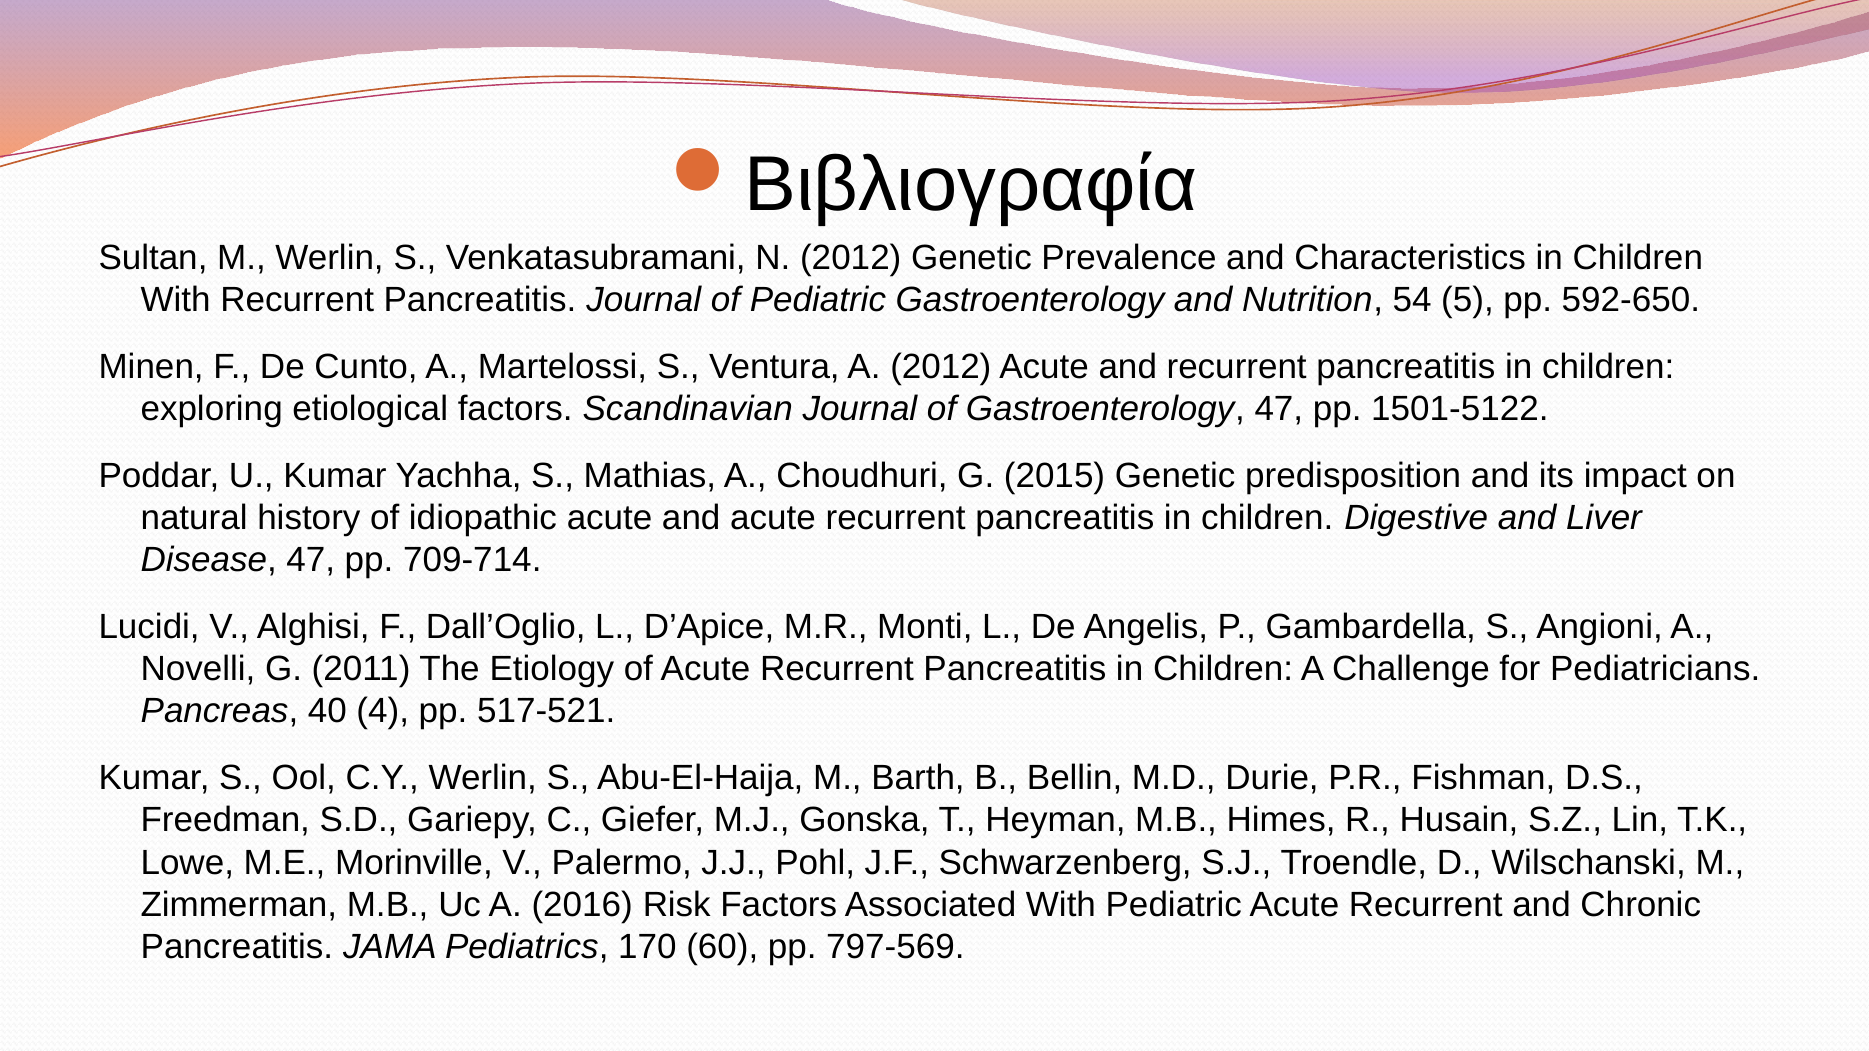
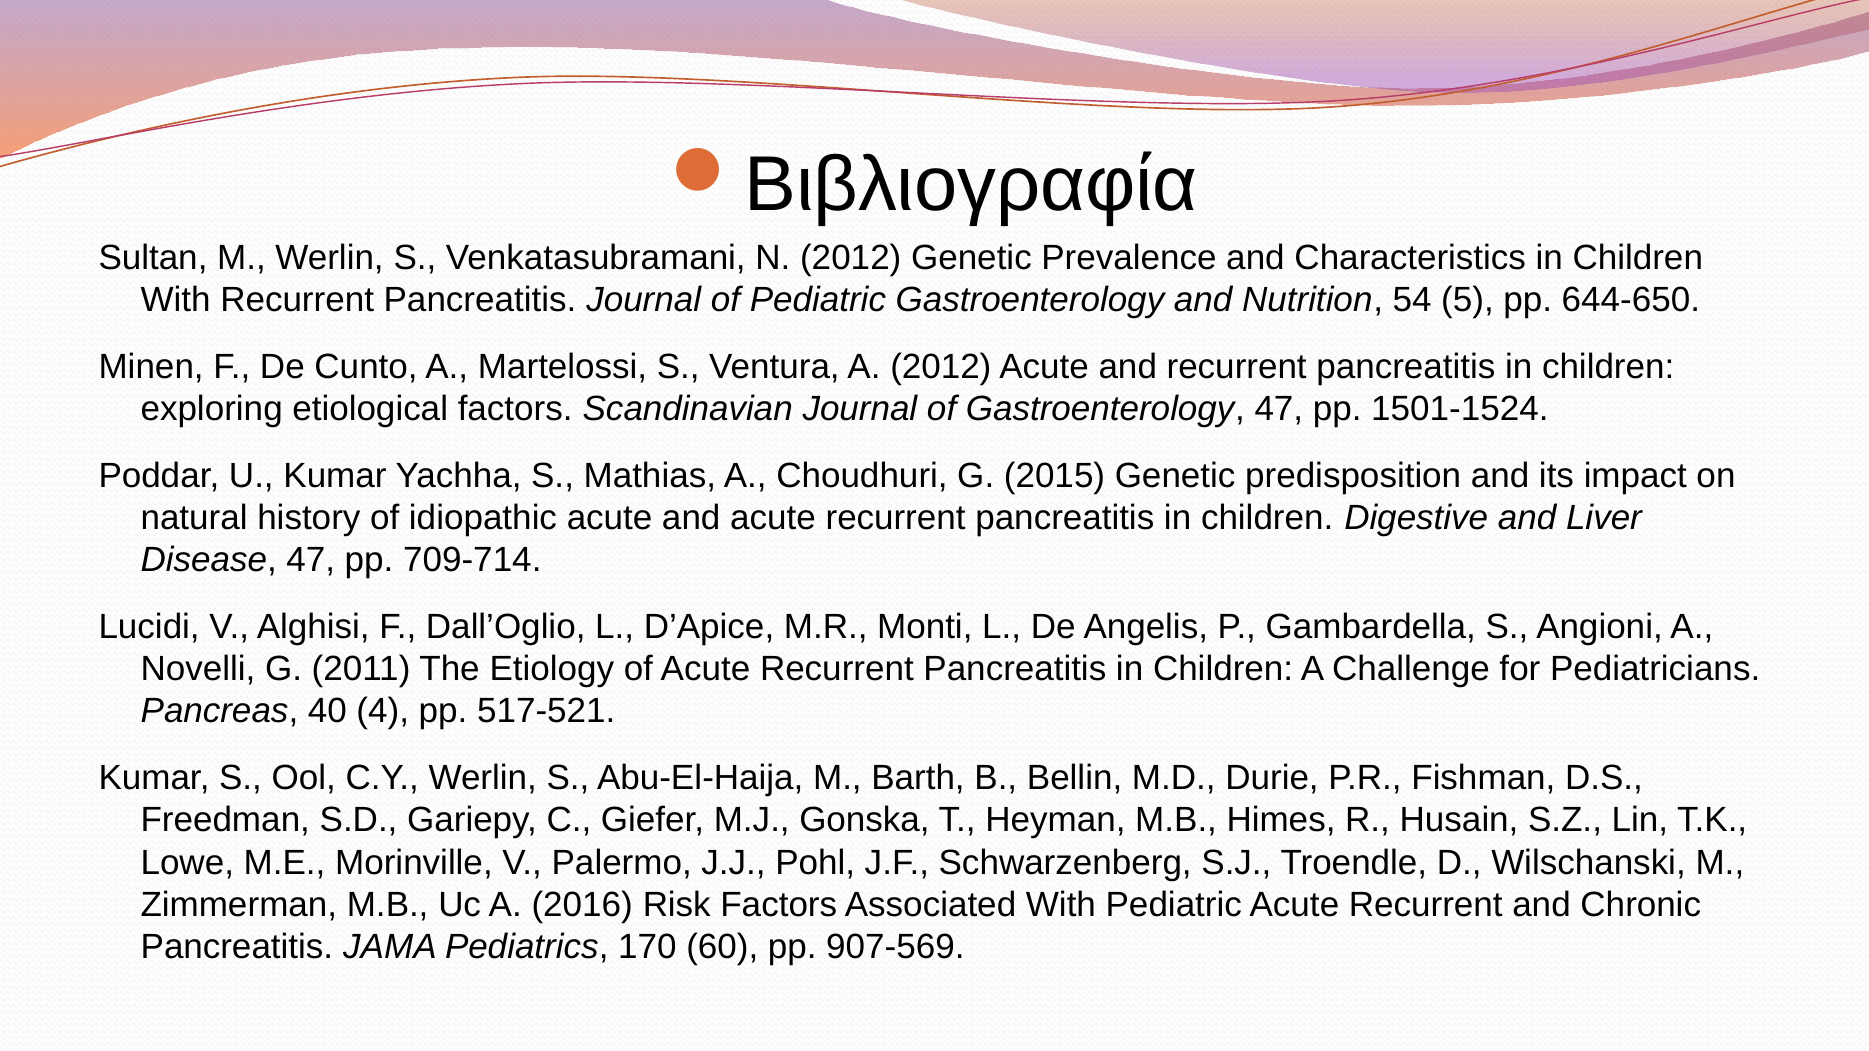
592-650: 592-650 -> 644-650
1501-5122: 1501-5122 -> 1501-1524
797-569: 797-569 -> 907-569
